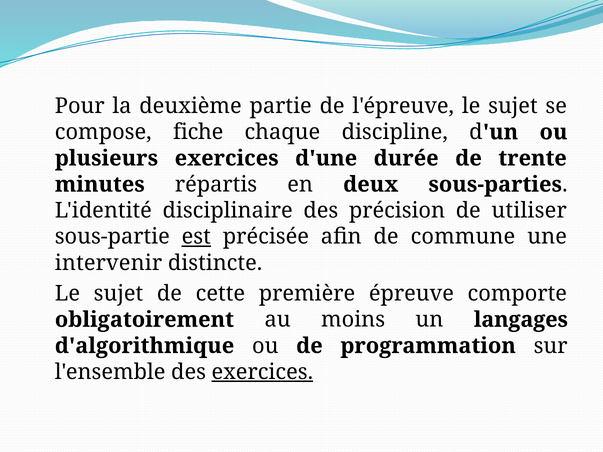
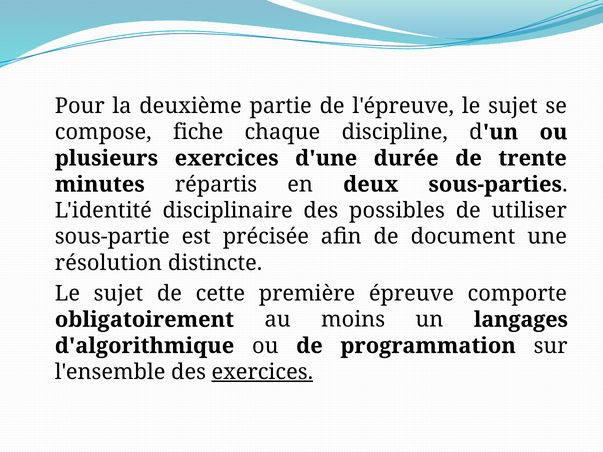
précision: précision -> possibles
est underline: present -> none
commune: commune -> document
intervenir: intervenir -> résolution
